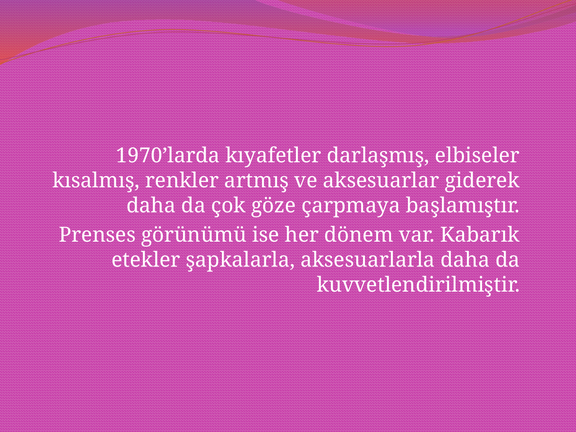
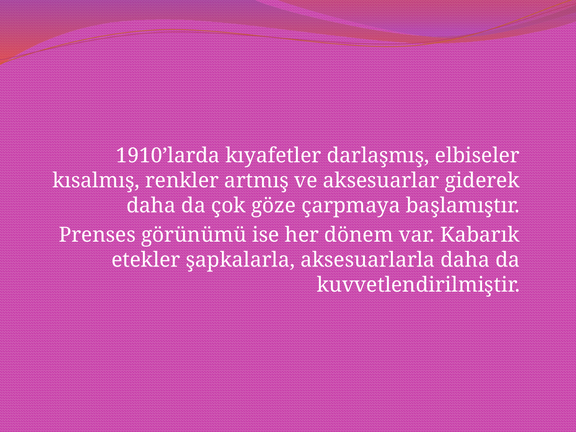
1970’larda: 1970’larda -> 1910’larda
